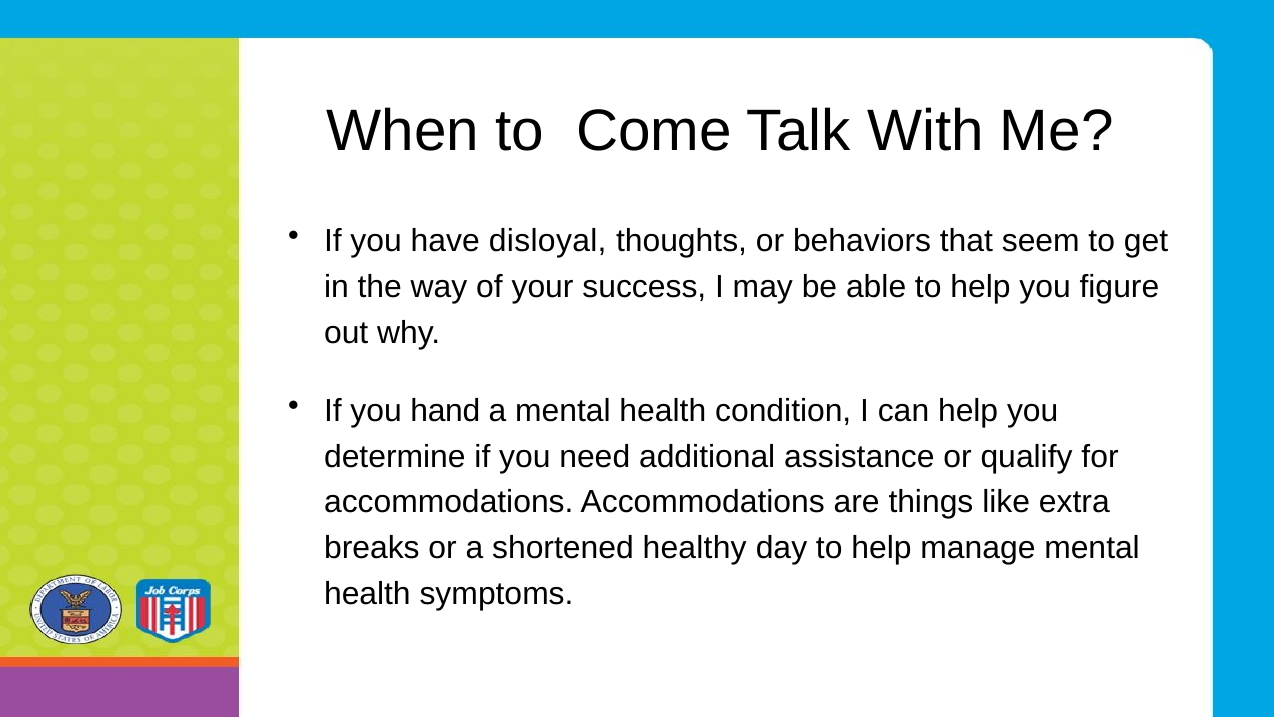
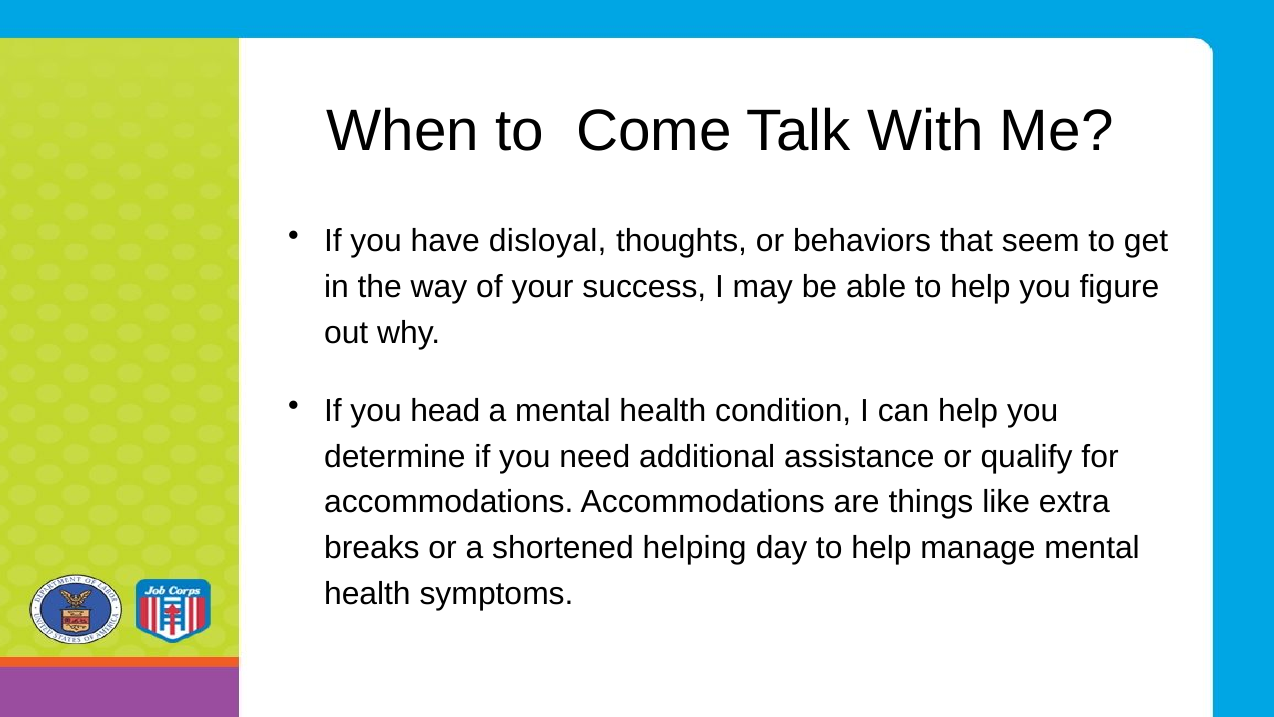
hand: hand -> head
healthy: healthy -> helping
